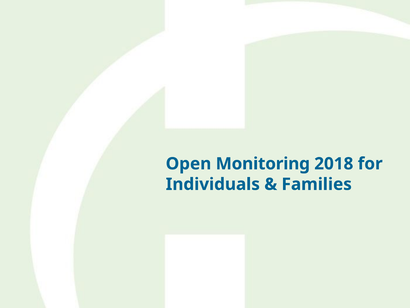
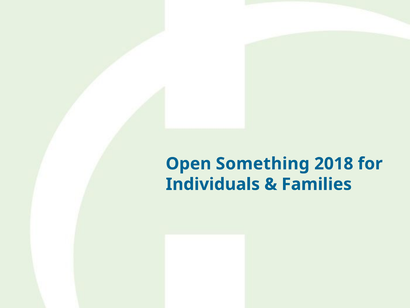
Monitoring: Monitoring -> Something
